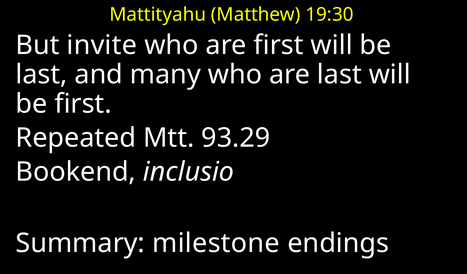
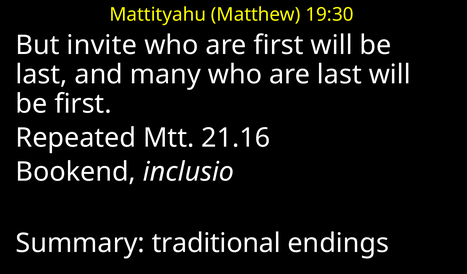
93.29: 93.29 -> 21.16
milestone: milestone -> traditional
